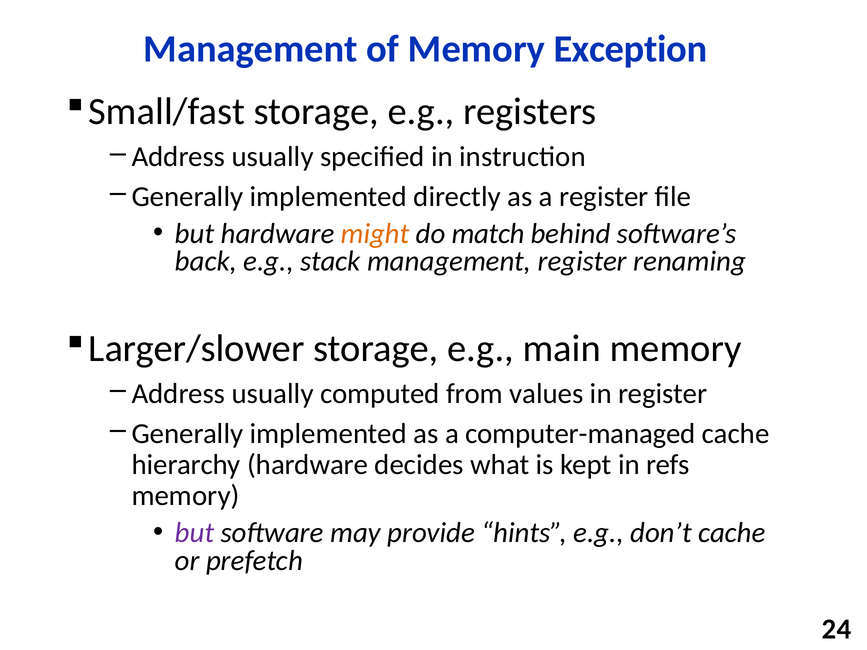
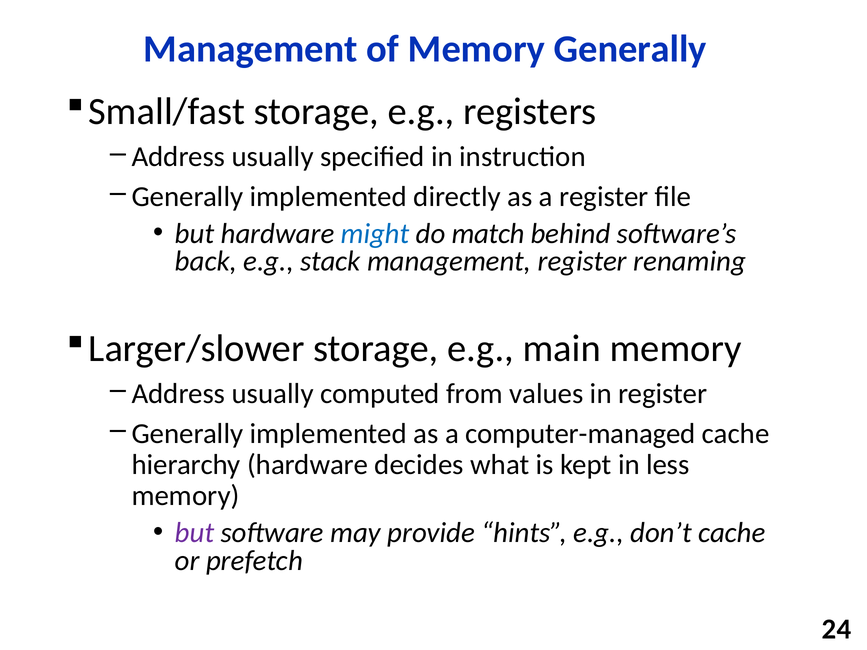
Memory Exception: Exception -> Generally
might colour: orange -> blue
refs: refs -> less
